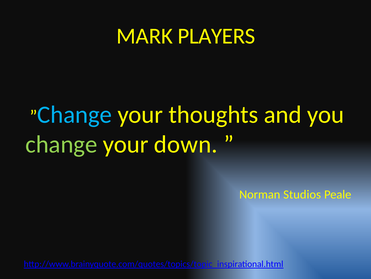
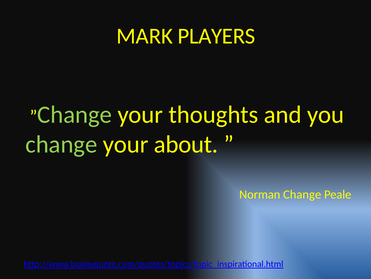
Change at (75, 114) colour: light blue -> light green
down: down -> about
Norman Studios: Studios -> Change
